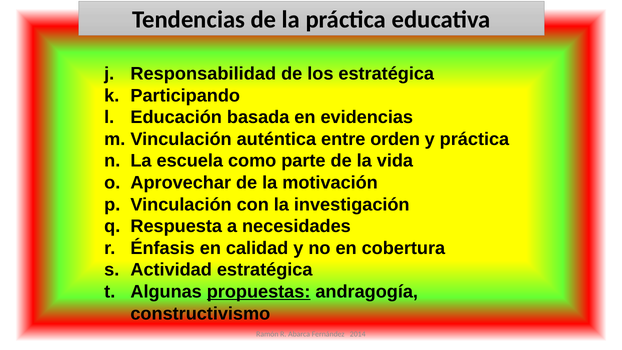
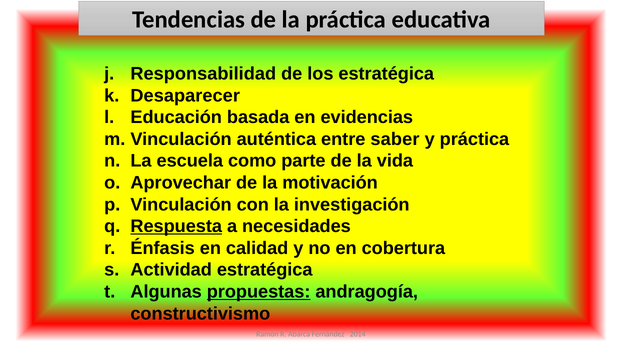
Participando: Participando -> Desaparecer
orden: orden -> saber
Respuesta underline: none -> present
